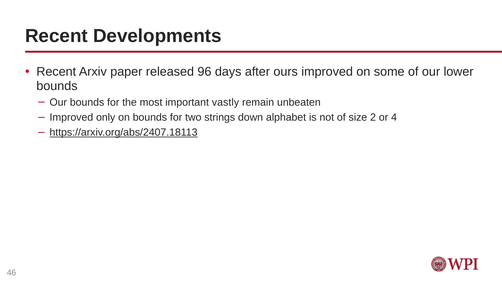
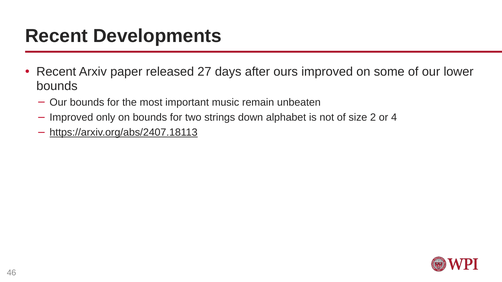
96: 96 -> 27
vastly: vastly -> music
